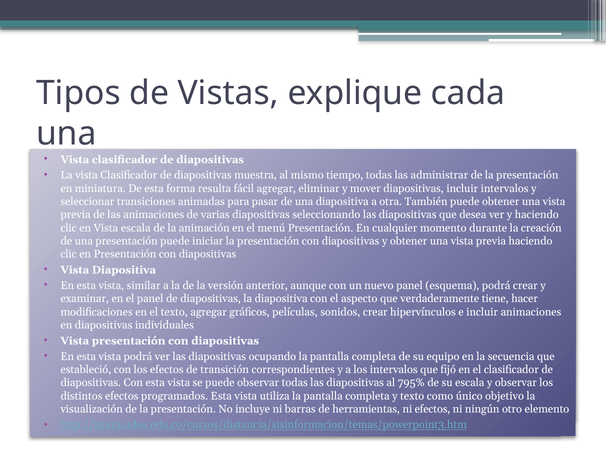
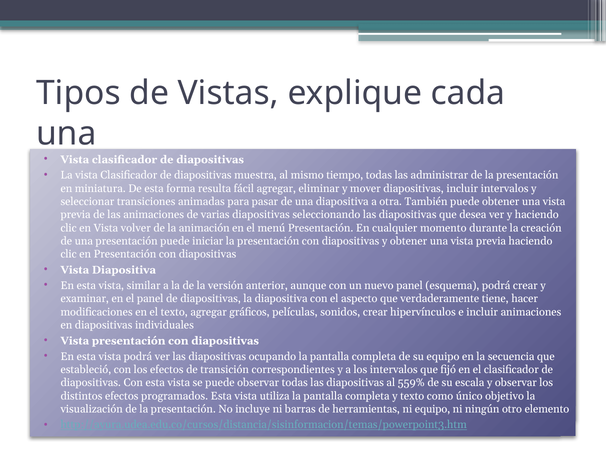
Vista escala: escala -> volver
795%: 795% -> 559%
ni efectos: efectos -> equipo
